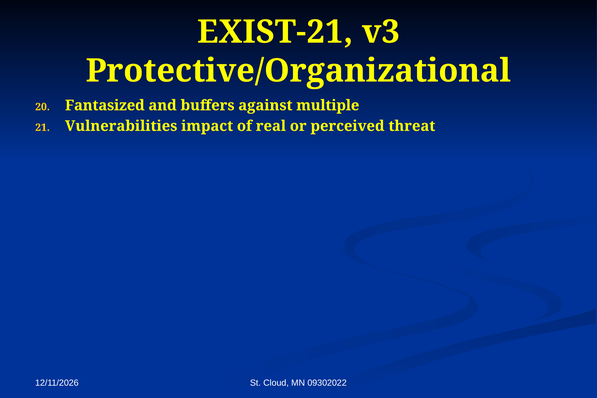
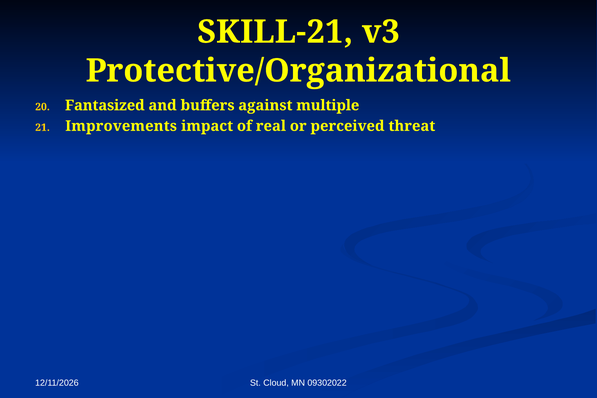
EXIST-21: EXIST-21 -> SKILL-21
Vulnerabilities: Vulnerabilities -> Improvements
